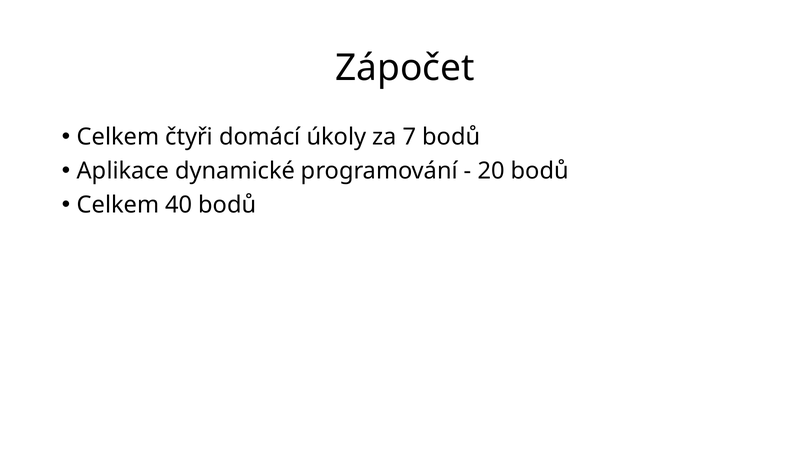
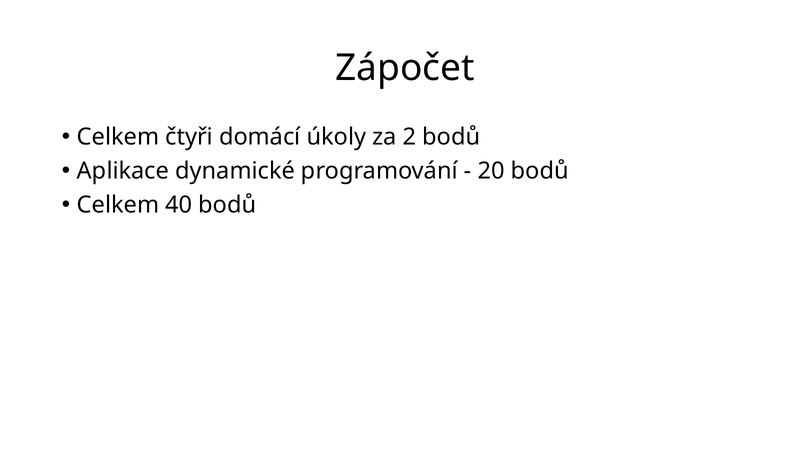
7: 7 -> 2
